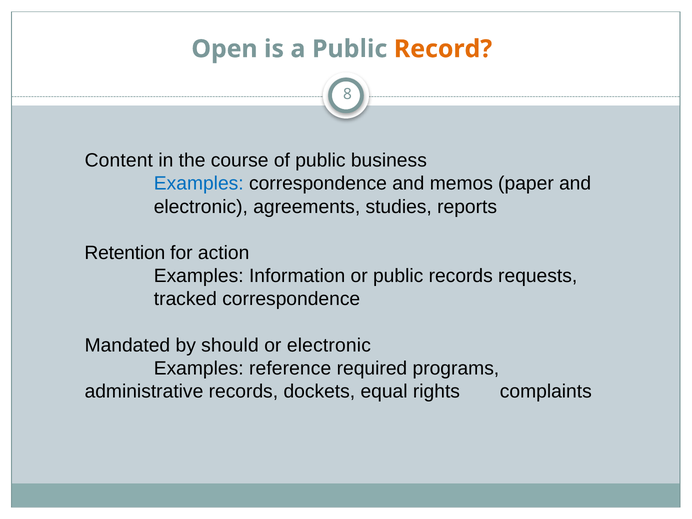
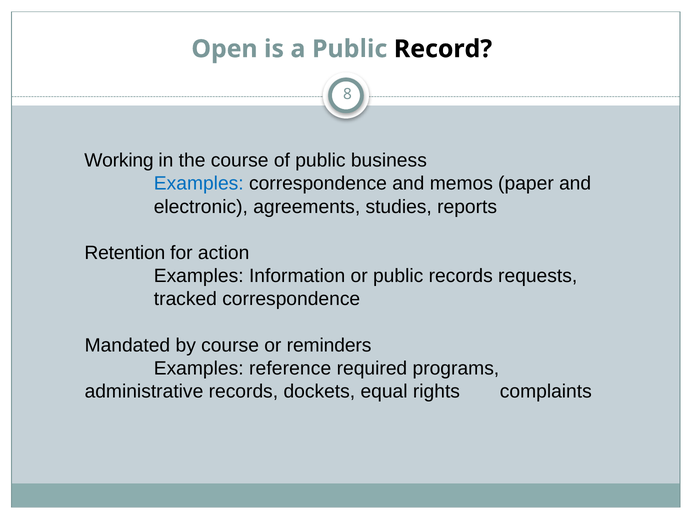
Record colour: orange -> black
Content: Content -> Working
by should: should -> course
or electronic: electronic -> reminders
